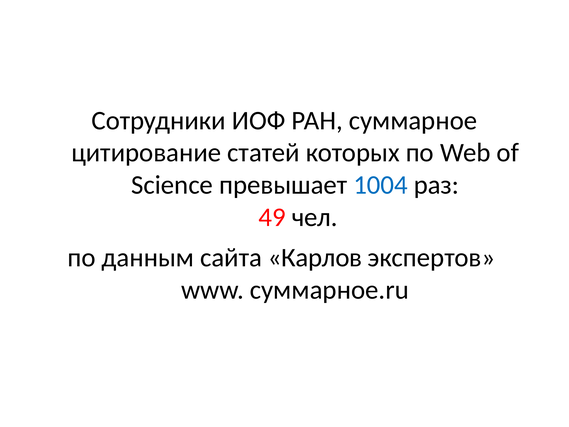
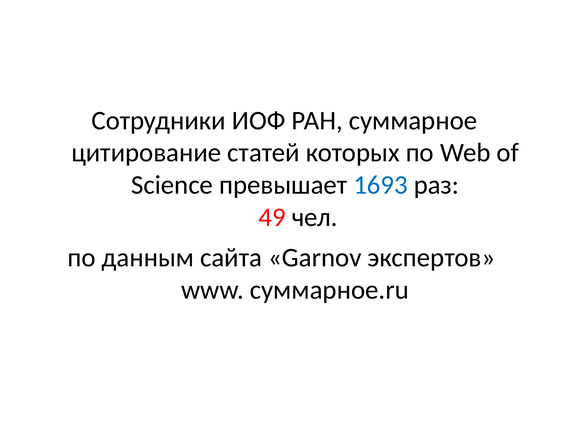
1004: 1004 -> 1693
Карлов: Карлов -> Garnov
